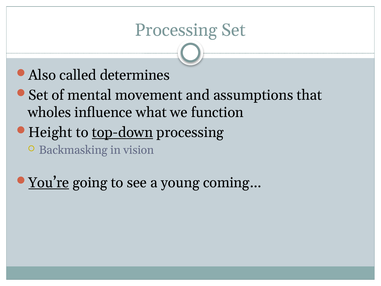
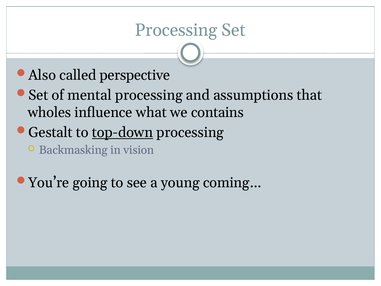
determines: determines -> perspective
mental movement: movement -> processing
function: function -> contains
Height: Height -> Gestalt
You’re underline: present -> none
